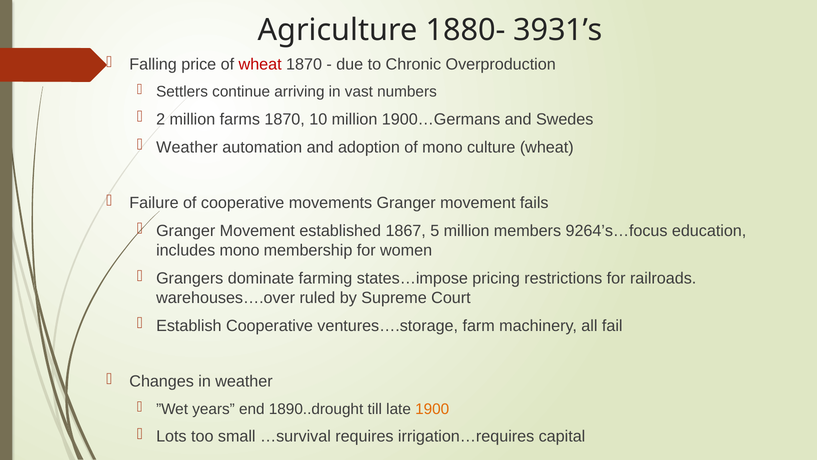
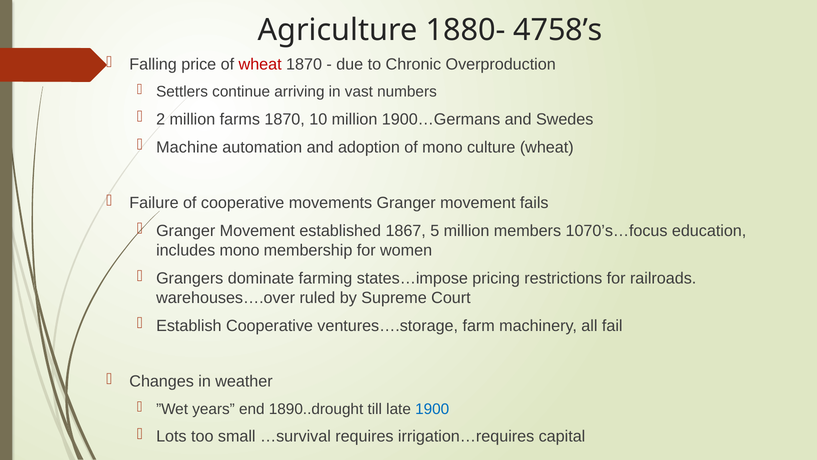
3931’s: 3931’s -> 4758’s
Weather at (187, 147): Weather -> Machine
9264’s…focus: 9264’s…focus -> 1070’s…focus
1900 colour: orange -> blue
